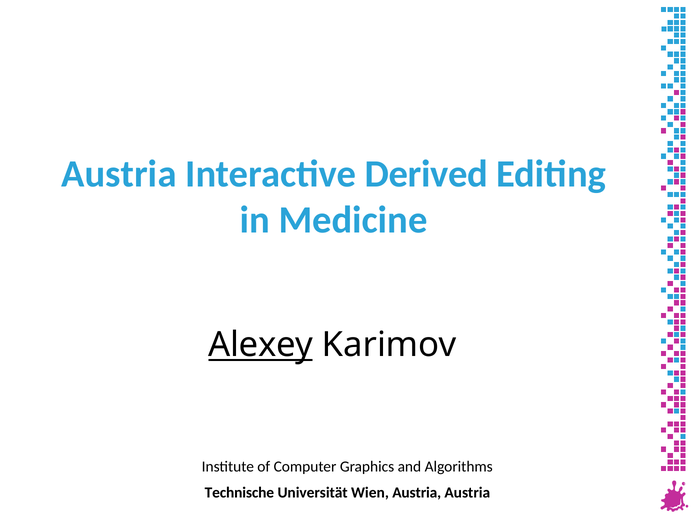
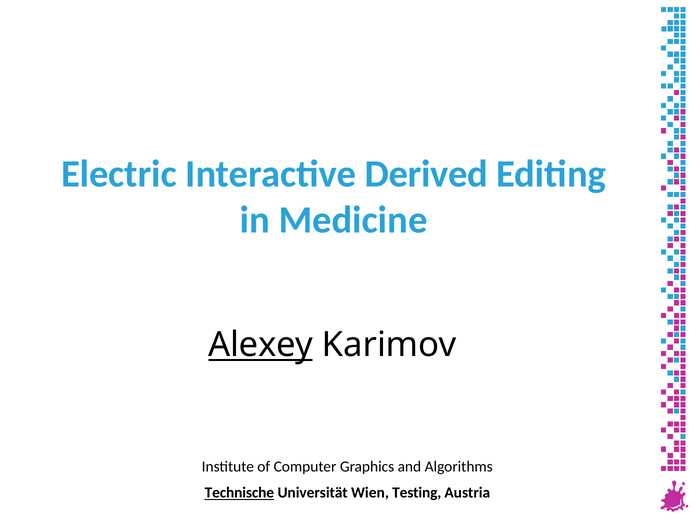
Austria at (119, 174): Austria -> Electric
Technische underline: none -> present
Wien Austria: Austria -> Testing
